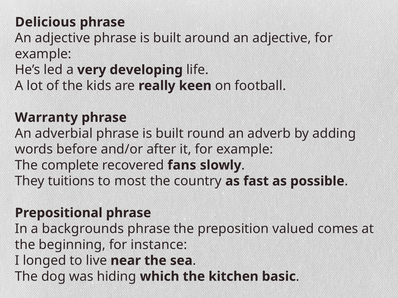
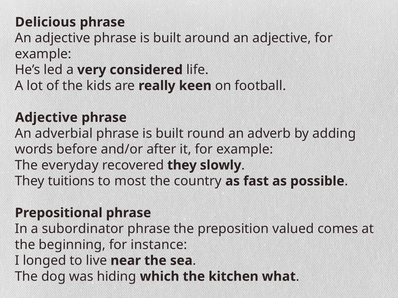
developing: developing -> considered
Warranty at (46, 118): Warranty -> Adjective
complete: complete -> everyday
recovered fans: fans -> they
backgrounds: backgrounds -> subordinator
basic: basic -> what
